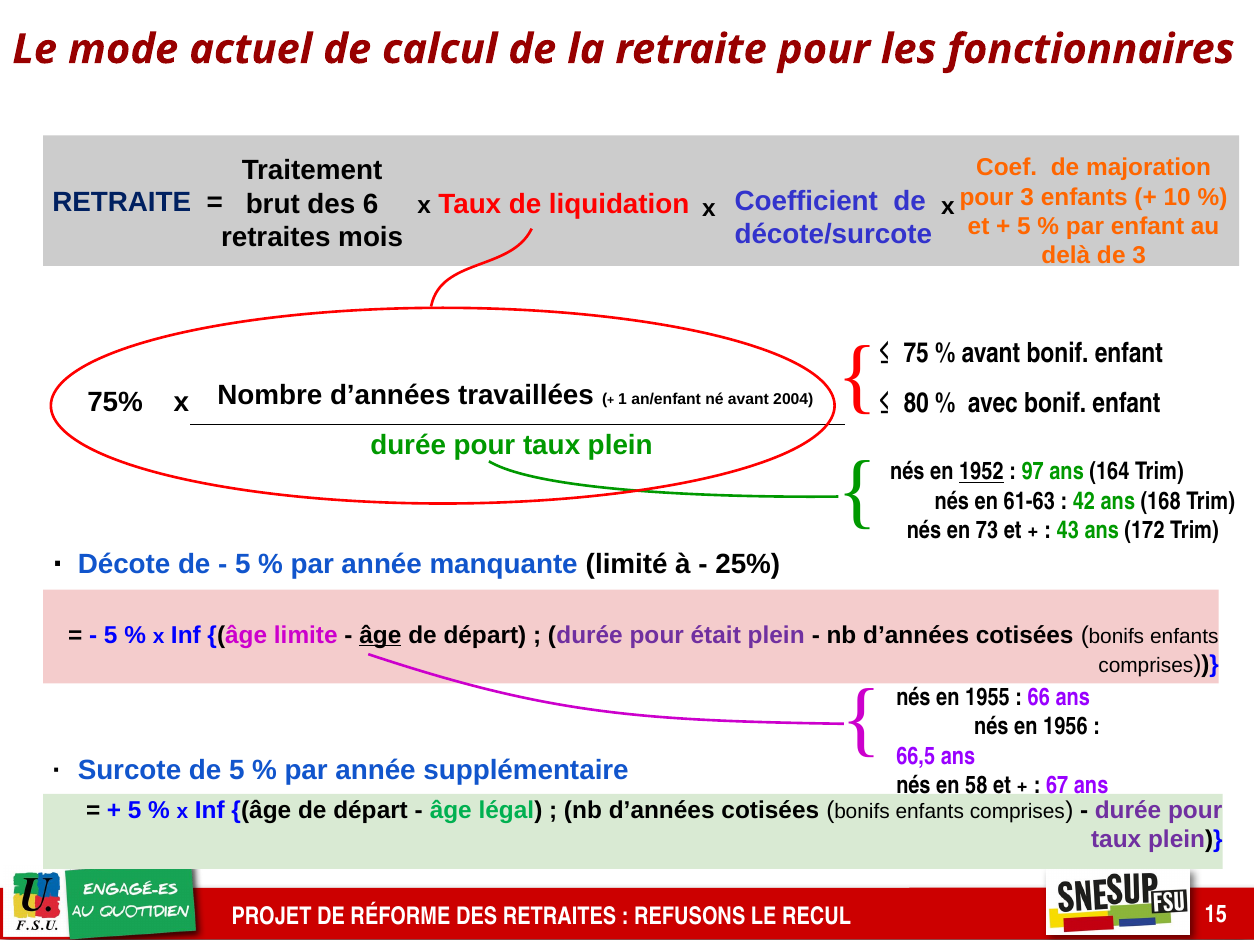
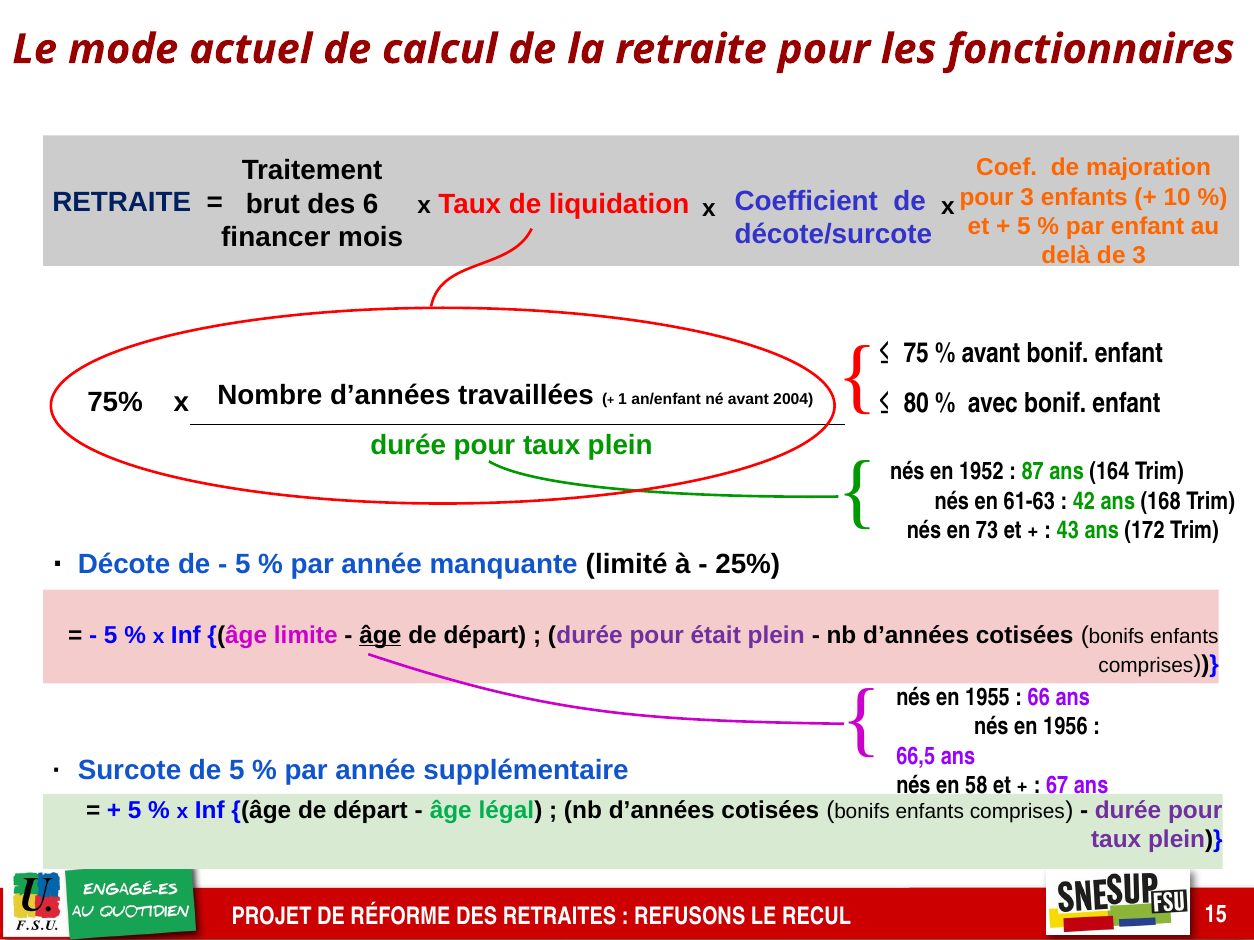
retraites at (276, 238): retraites -> financer
1952 underline: present -> none
97: 97 -> 87
